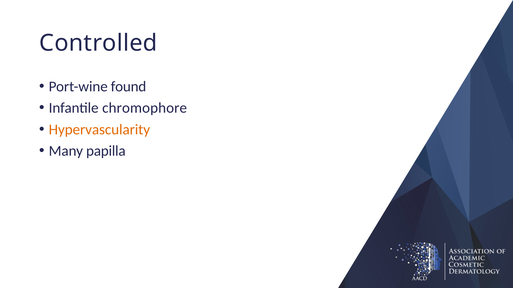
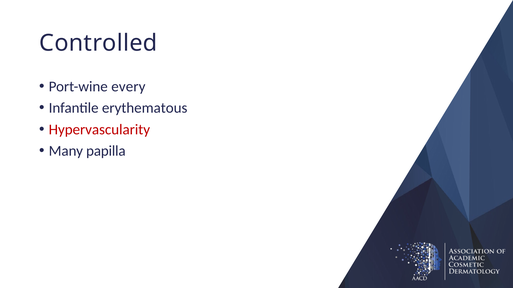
found: found -> every
chromophore: chromophore -> erythematous
Hypervascularity colour: orange -> red
